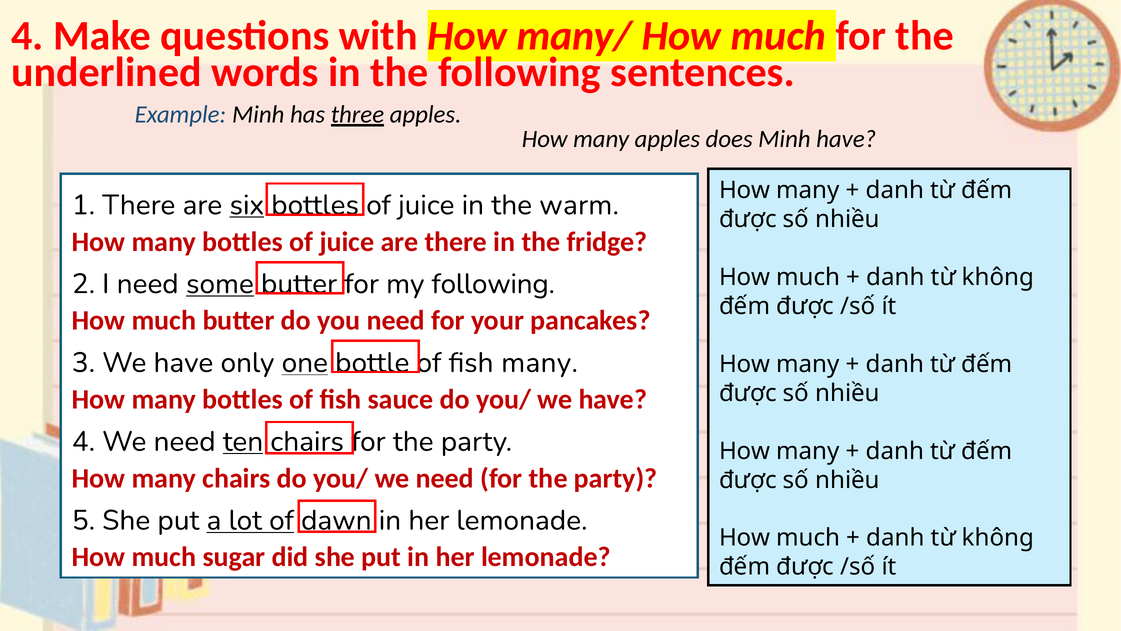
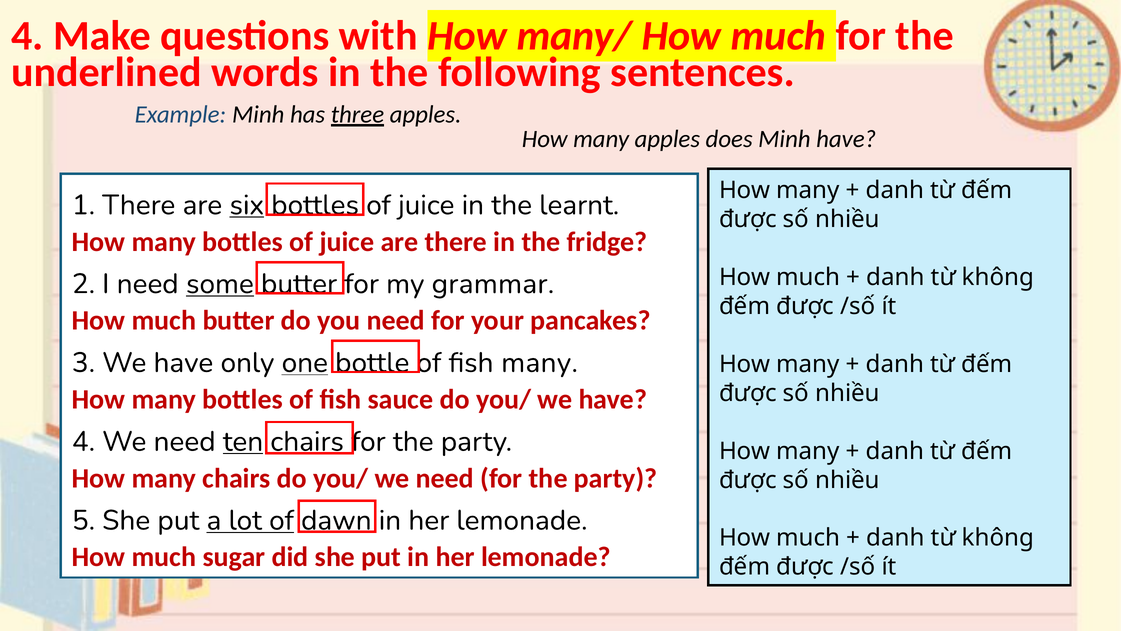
warm: warm -> learnt
my following: following -> grammar
